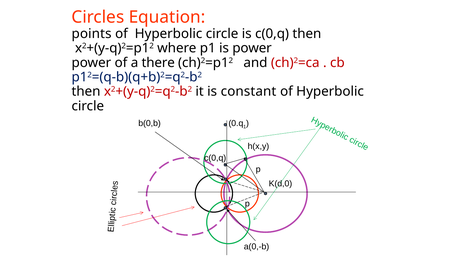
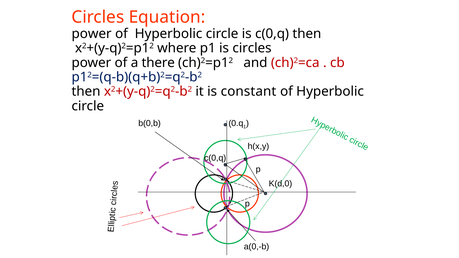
points at (92, 34): points -> power
is power: power -> circles
